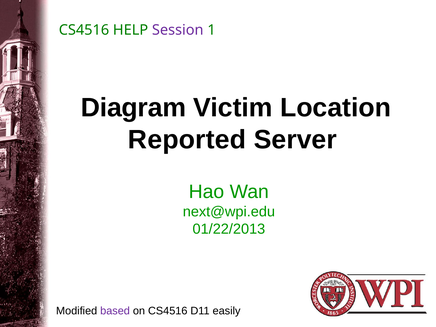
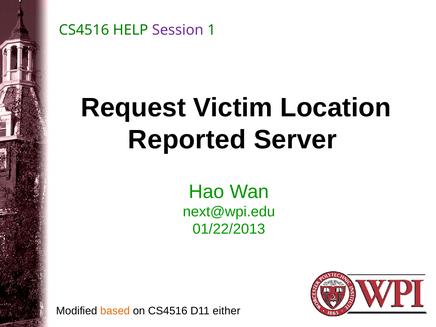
Diagram: Diagram -> Request
based colour: purple -> orange
easily: easily -> either
